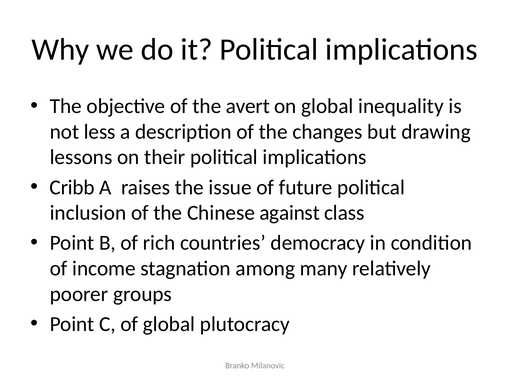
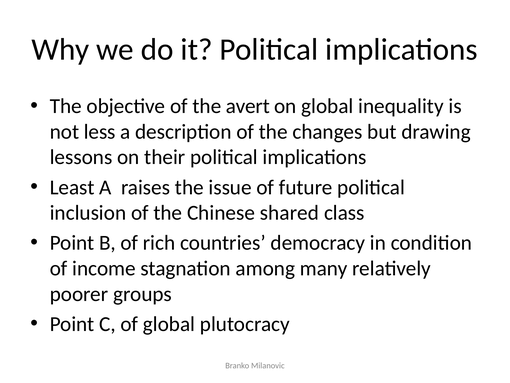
Cribb: Cribb -> Least
against: against -> shared
